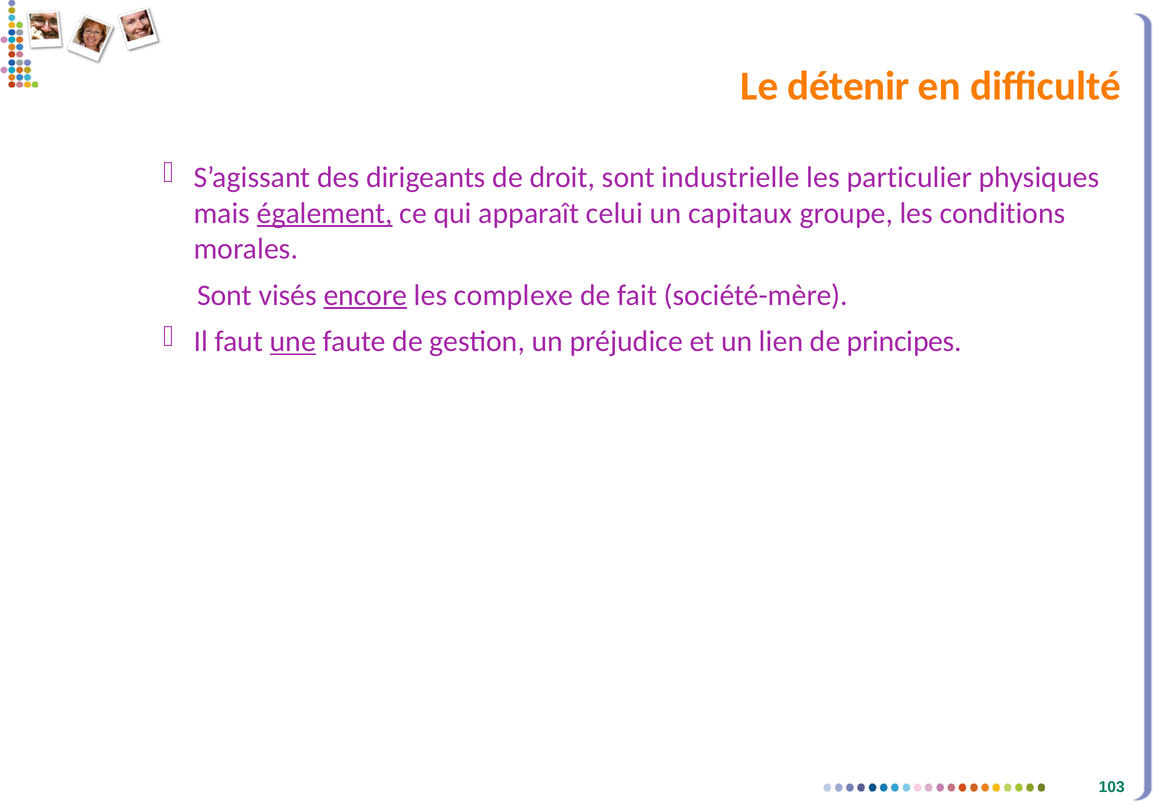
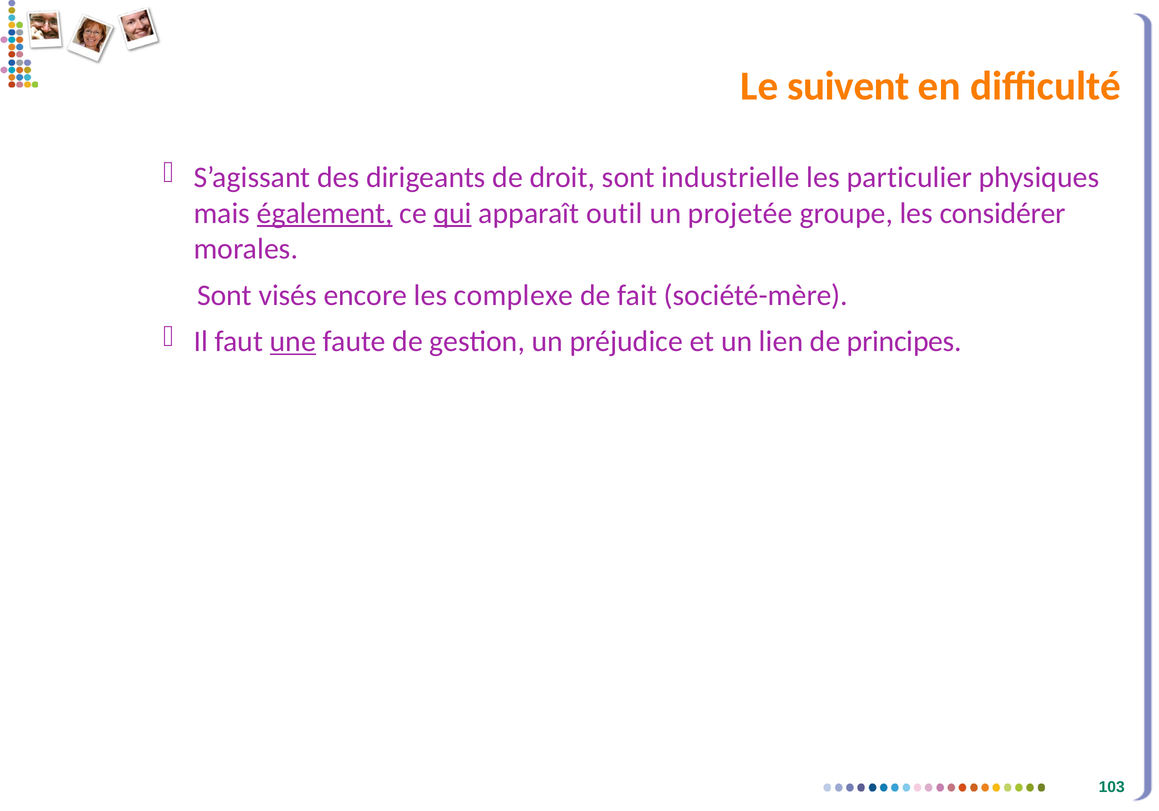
détenir: détenir -> suivent
qui underline: none -> present
celui: celui -> outil
capitaux: capitaux -> projetée
conditions: conditions -> considérer
encore underline: present -> none
